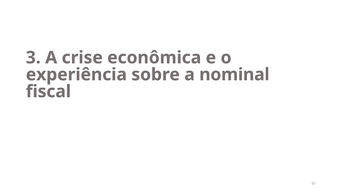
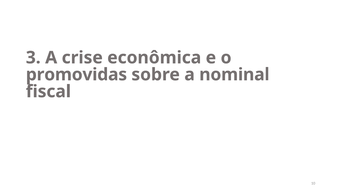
experiência: experiência -> promovidas
